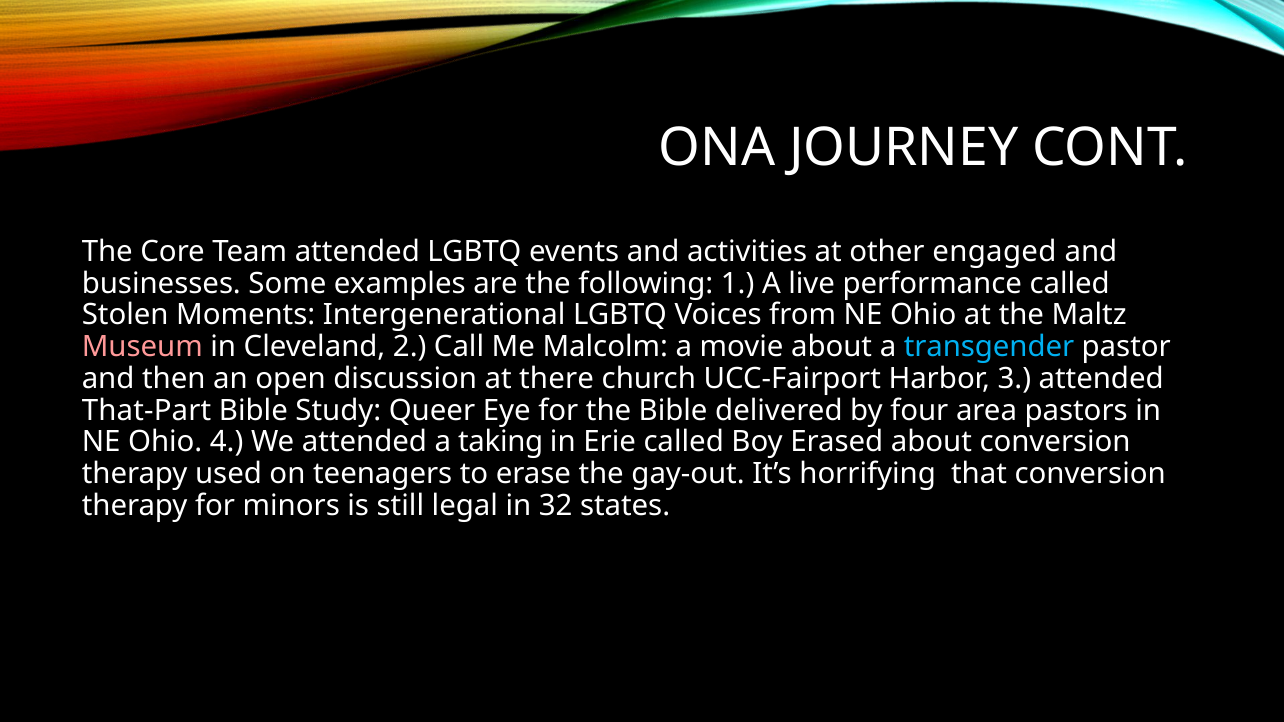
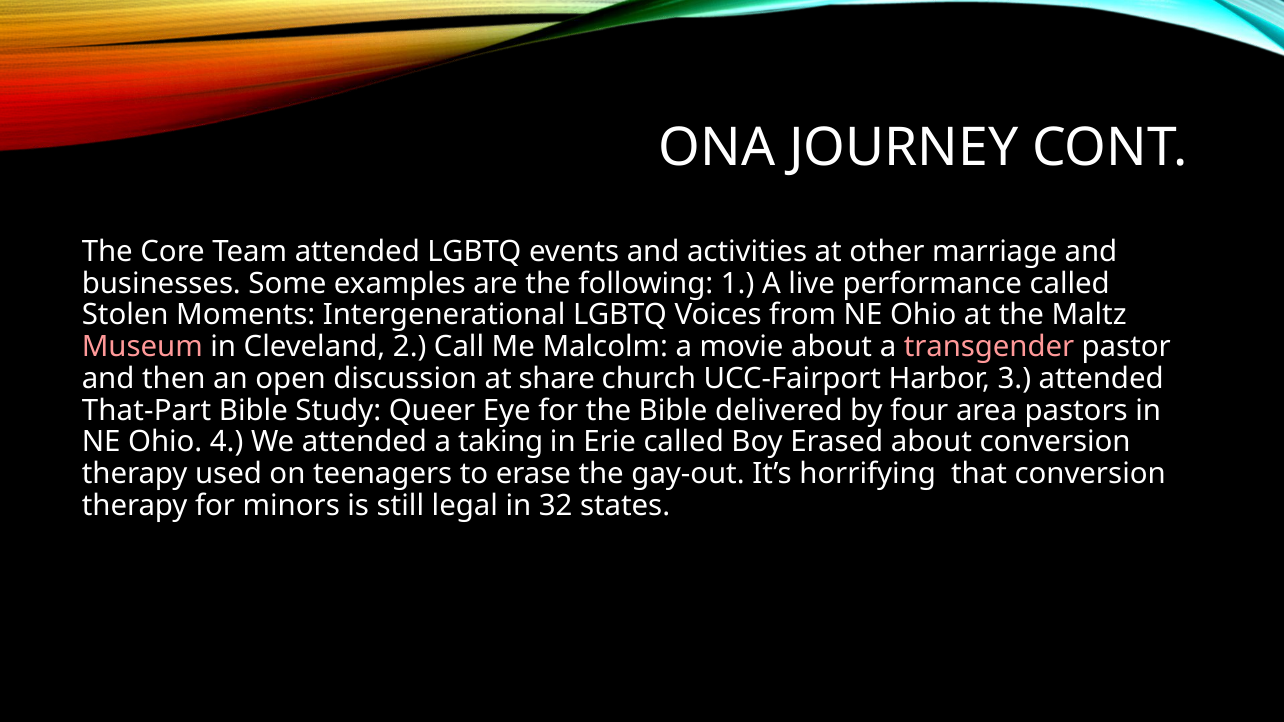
engaged: engaged -> marriage
transgender colour: light blue -> pink
there: there -> share
